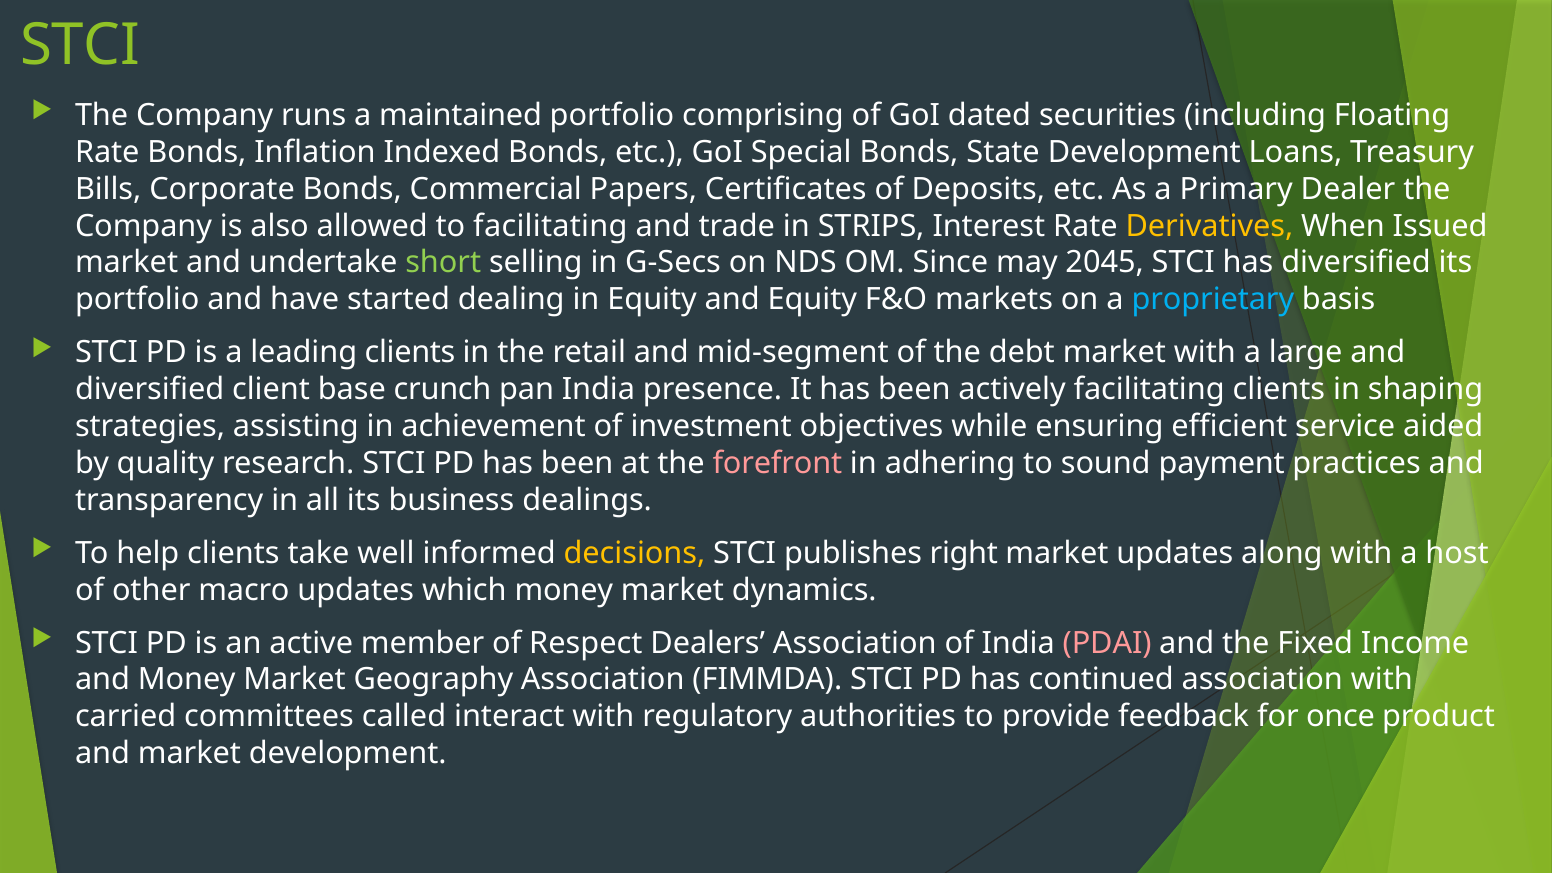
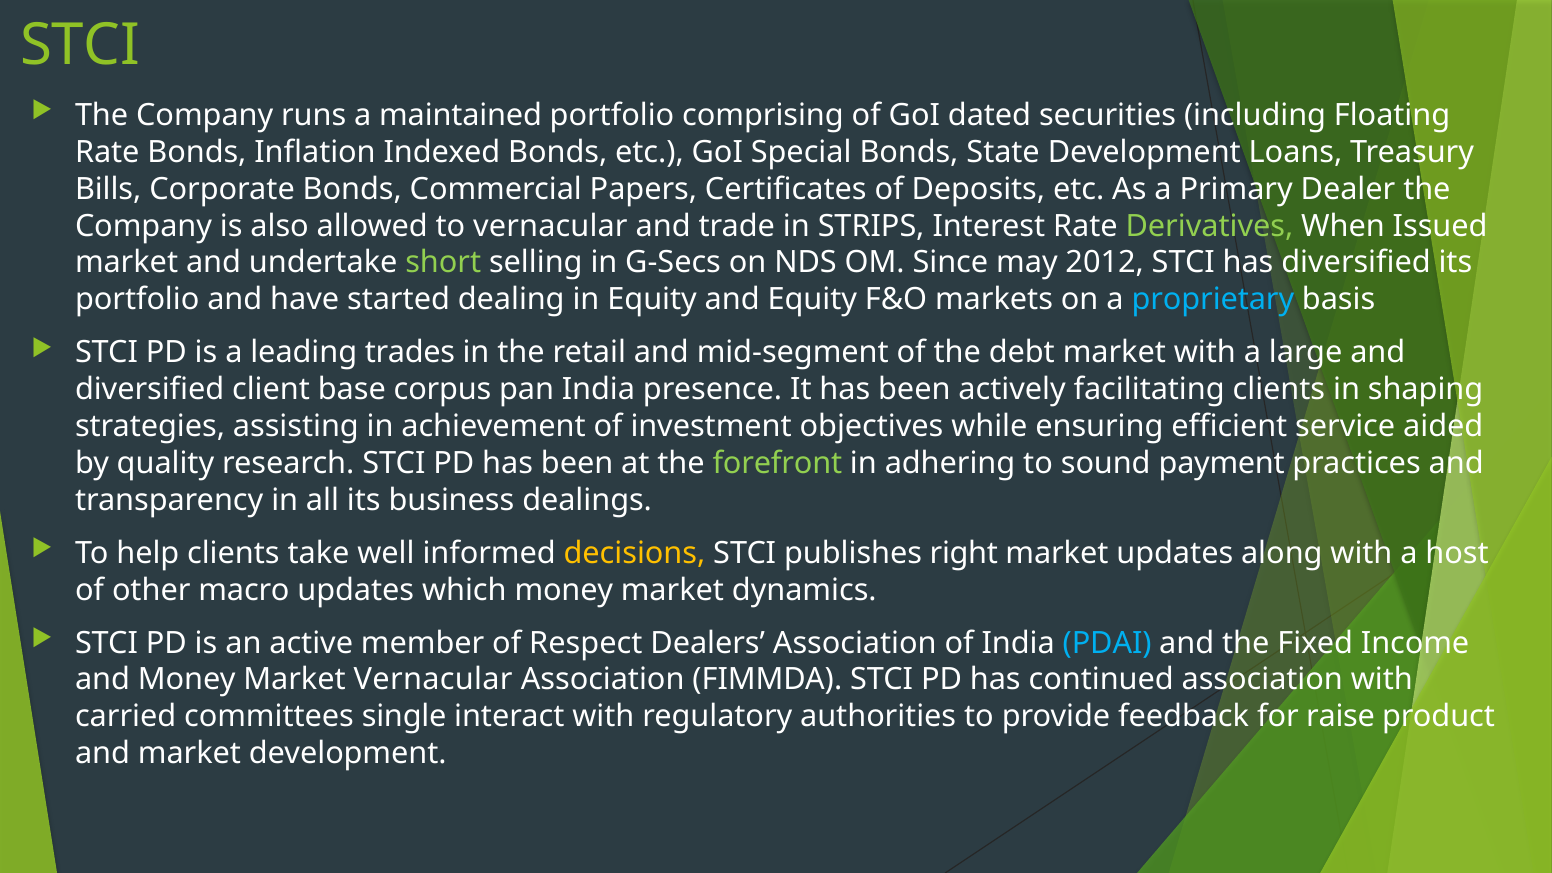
to facilitating: facilitating -> vernacular
Derivatives colour: yellow -> light green
2045: 2045 -> 2012
leading clients: clients -> trades
crunch: crunch -> corpus
forefront colour: pink -> light green
PDAI colour: pink -> light blue
Market Geography: Geography -> Vernacular
called: called -> single
once: once -> raise
